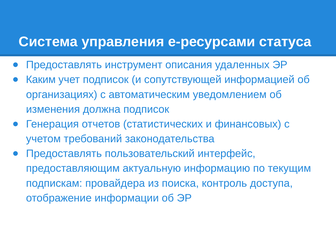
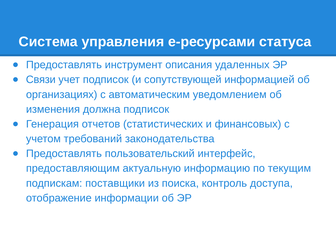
Каким: Каким -> Связи
провайдера: провайдера -> поставщики
